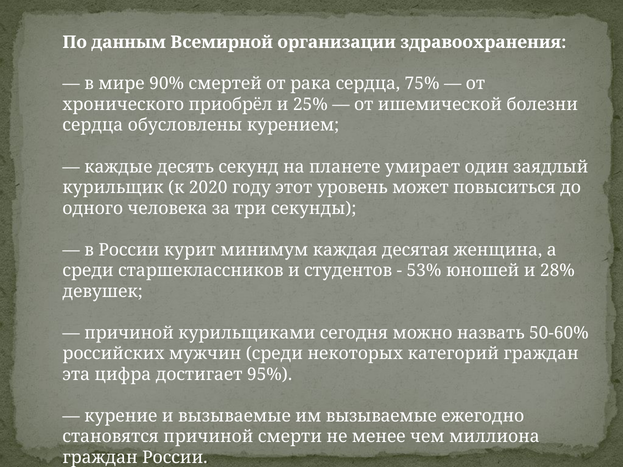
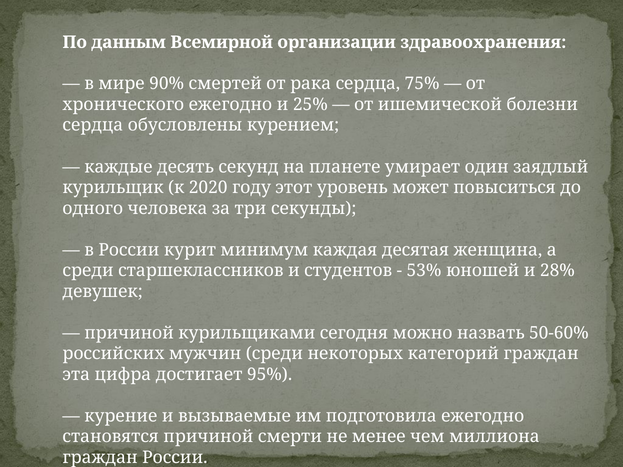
хронического приобрёл: приобрёл -> ежегодно
им вызываемые: вызываемые -> подготовила
